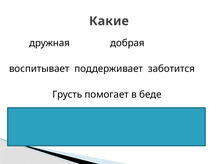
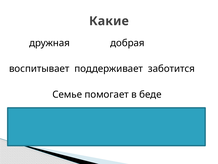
Грусть: Грусть -> Семье
